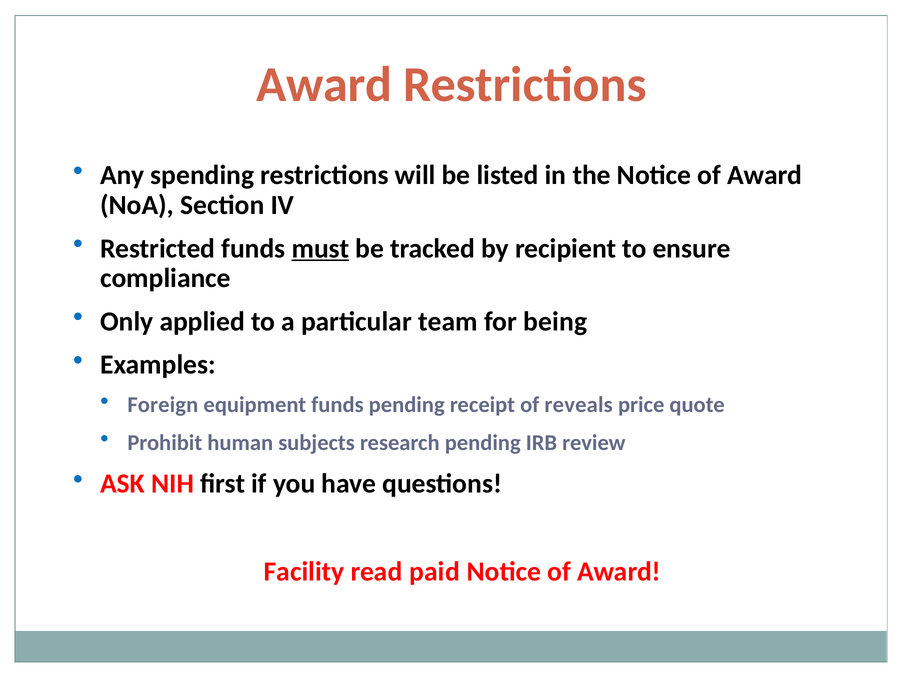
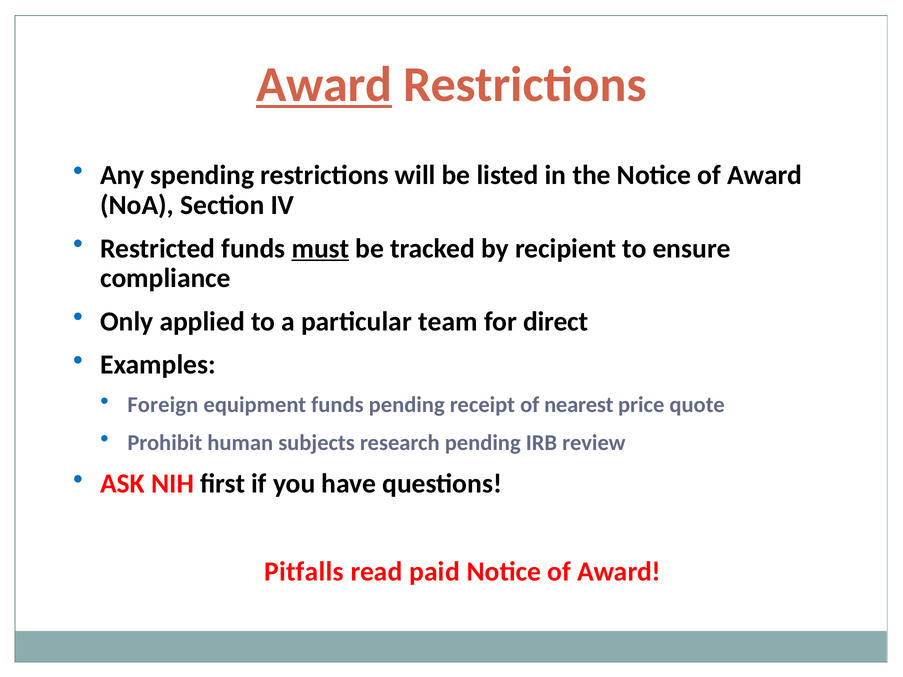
Award at (324, 85) underline: none -> present
being: being -> direct
reveals: reveals -> nearest
Facility: Facility -> Pitfalls
